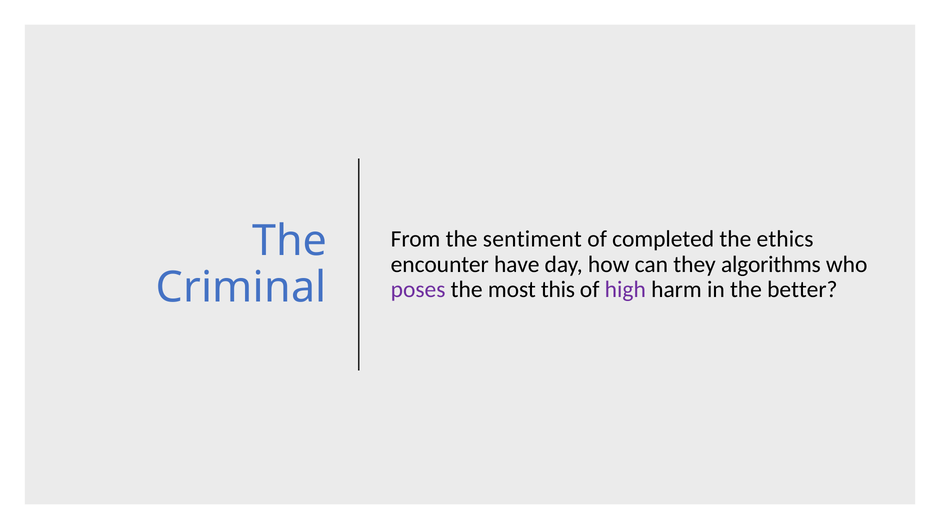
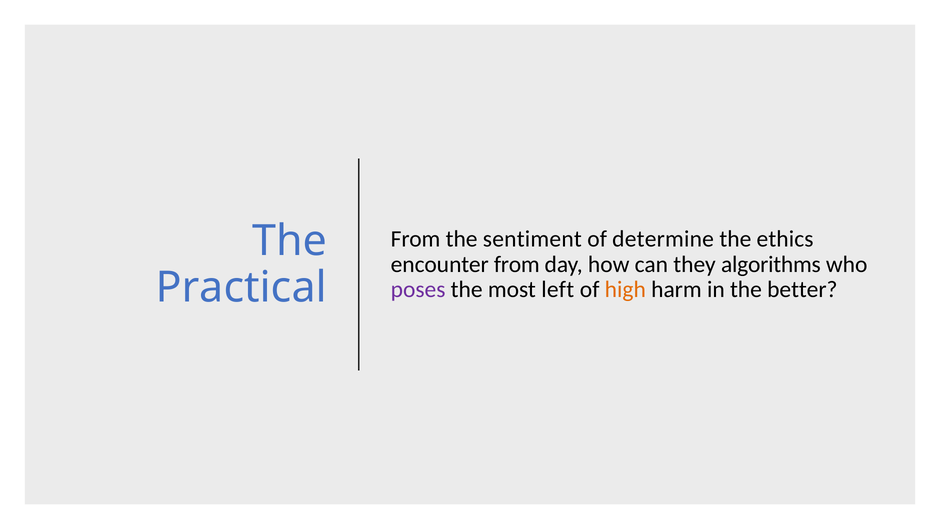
completed: completed -> determine
encounter have: have -> from
Criminal: Criminal -> Practical
this: this -> left
high colour: purple -> orange
